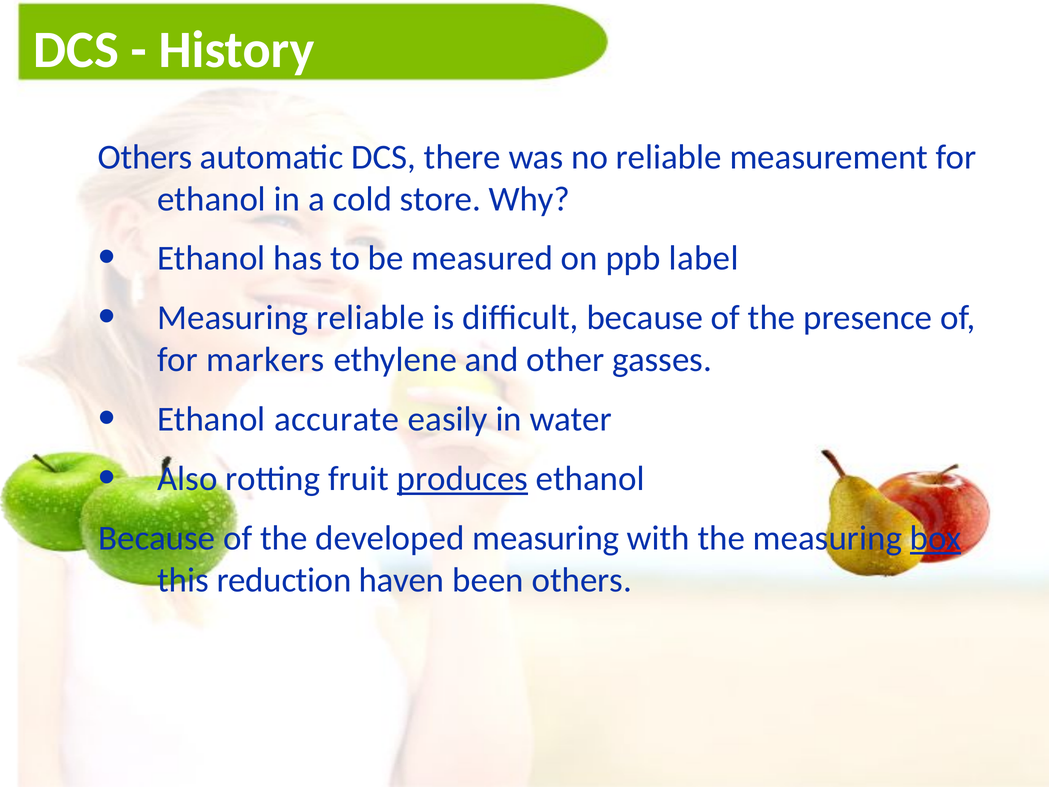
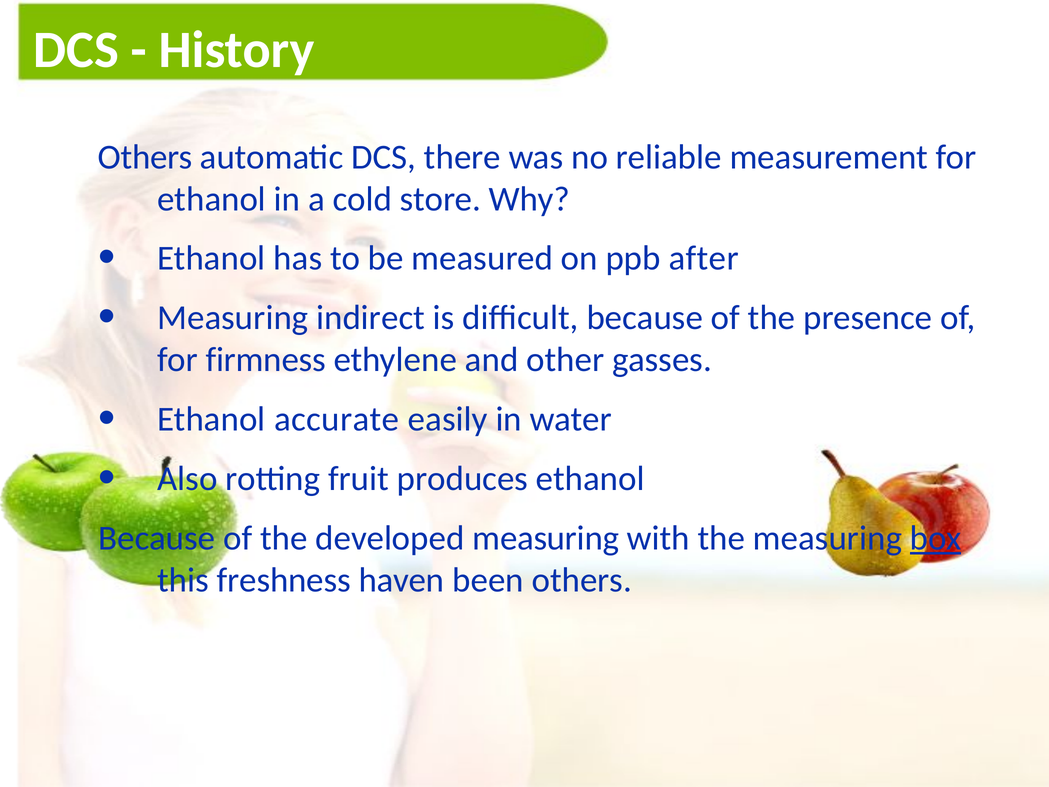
label: label -> after
Measuring reliable: reliable -> indirect
markers: markers -> firmness
produces underline: present -> none
reduction: reduction -> freshness
